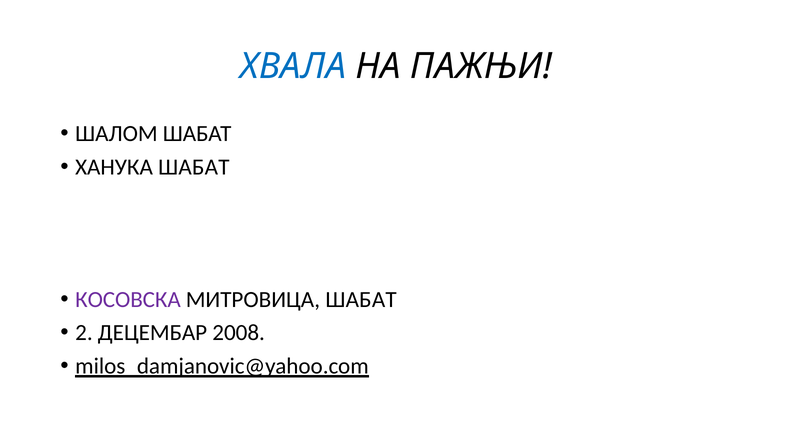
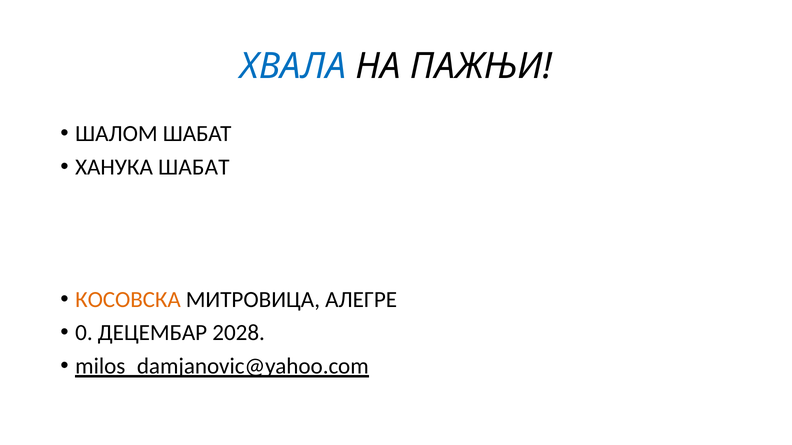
КОСОВСКА colour: purple -> orange
МИТРОВИЦА ШАБАТ: ШАБАТ -> АЛЕГРЕ
2: 2 -> 0
2008: 2008 -> 2028
